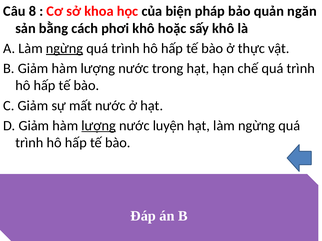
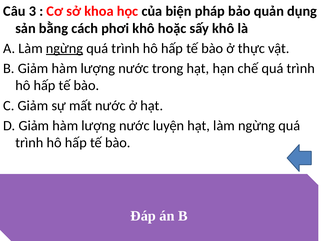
8: 8 -> 3
ngăn: ngăn -> dụng
lượng at (99, 126) underline: present -> none
